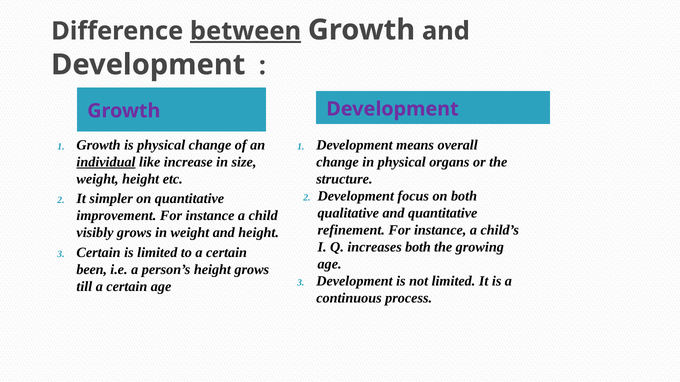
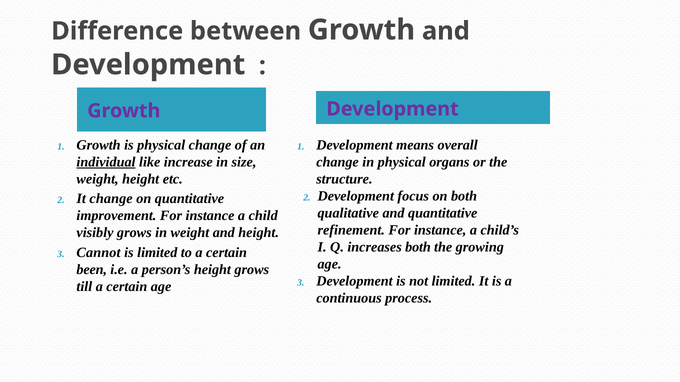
between underline: present -> none
It simpler: simpler -> change
Certain at (99, 253): Certain -> Cannot
